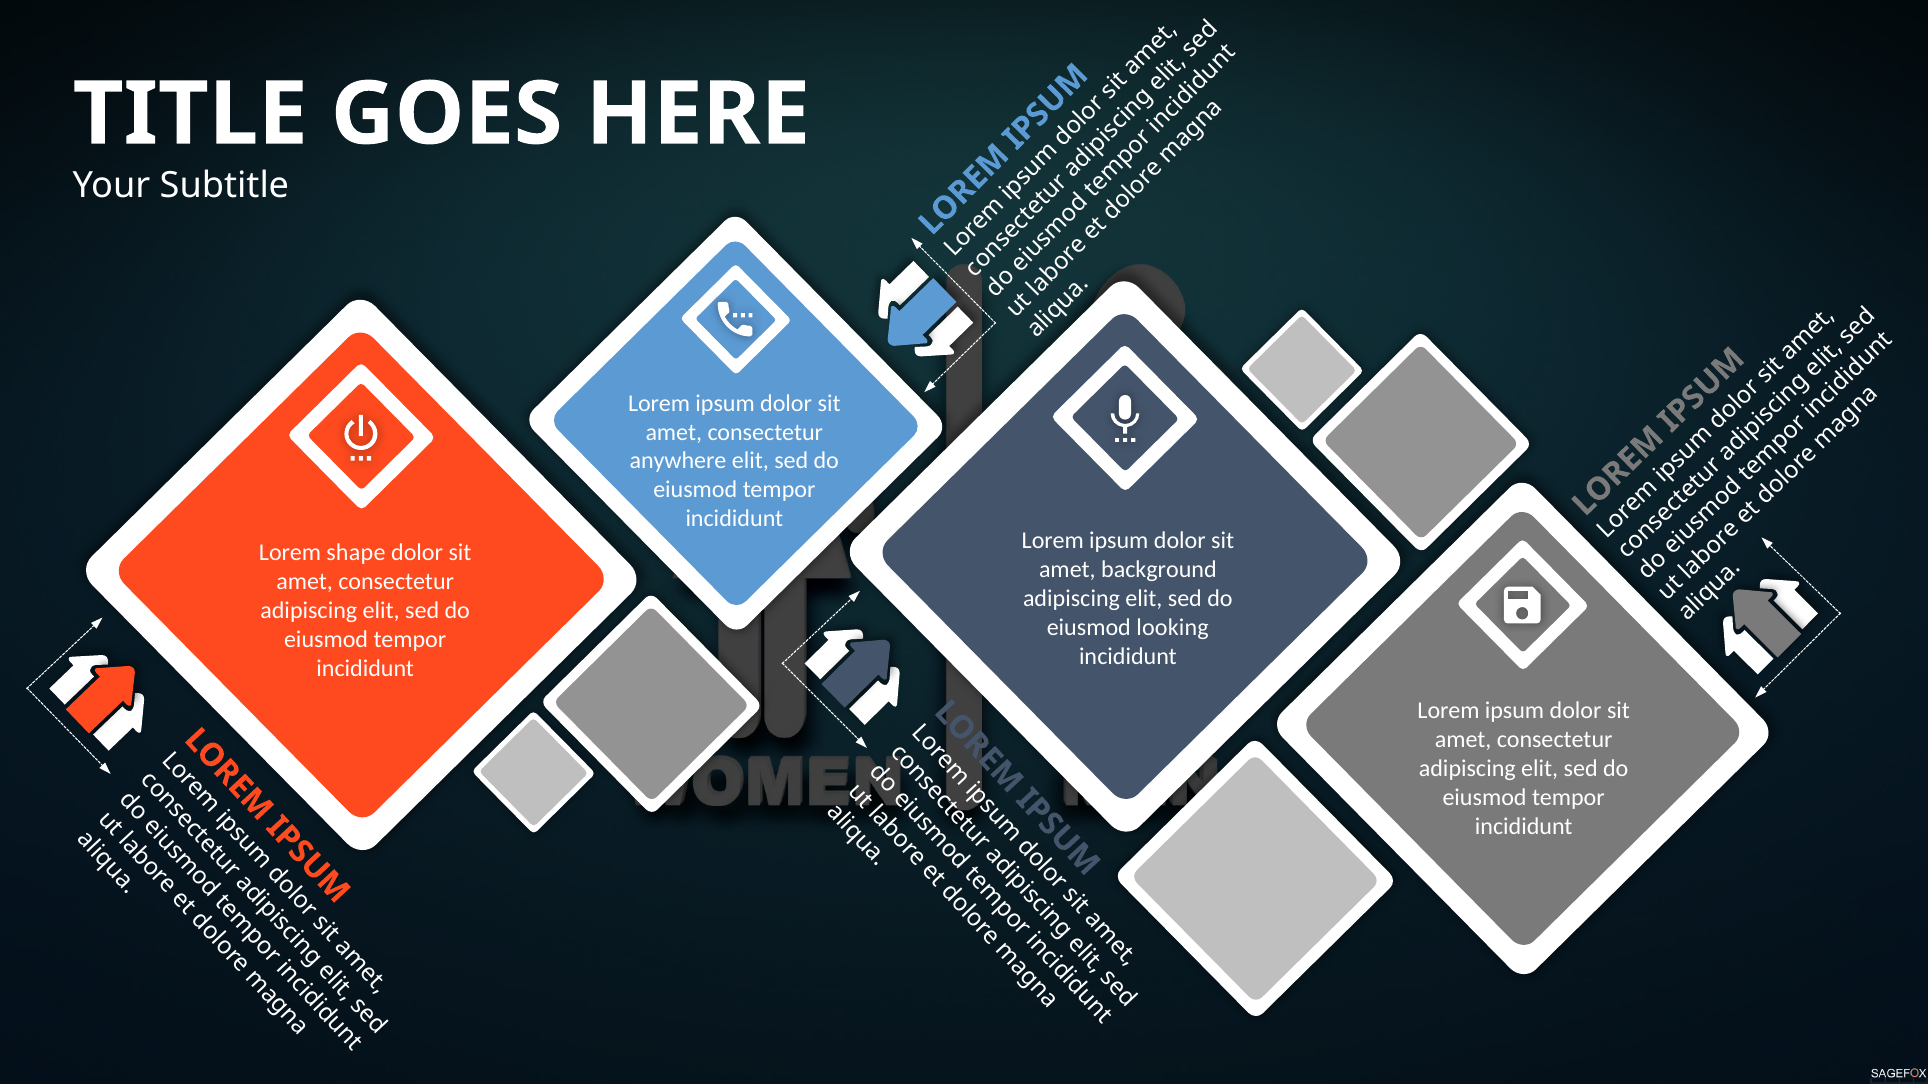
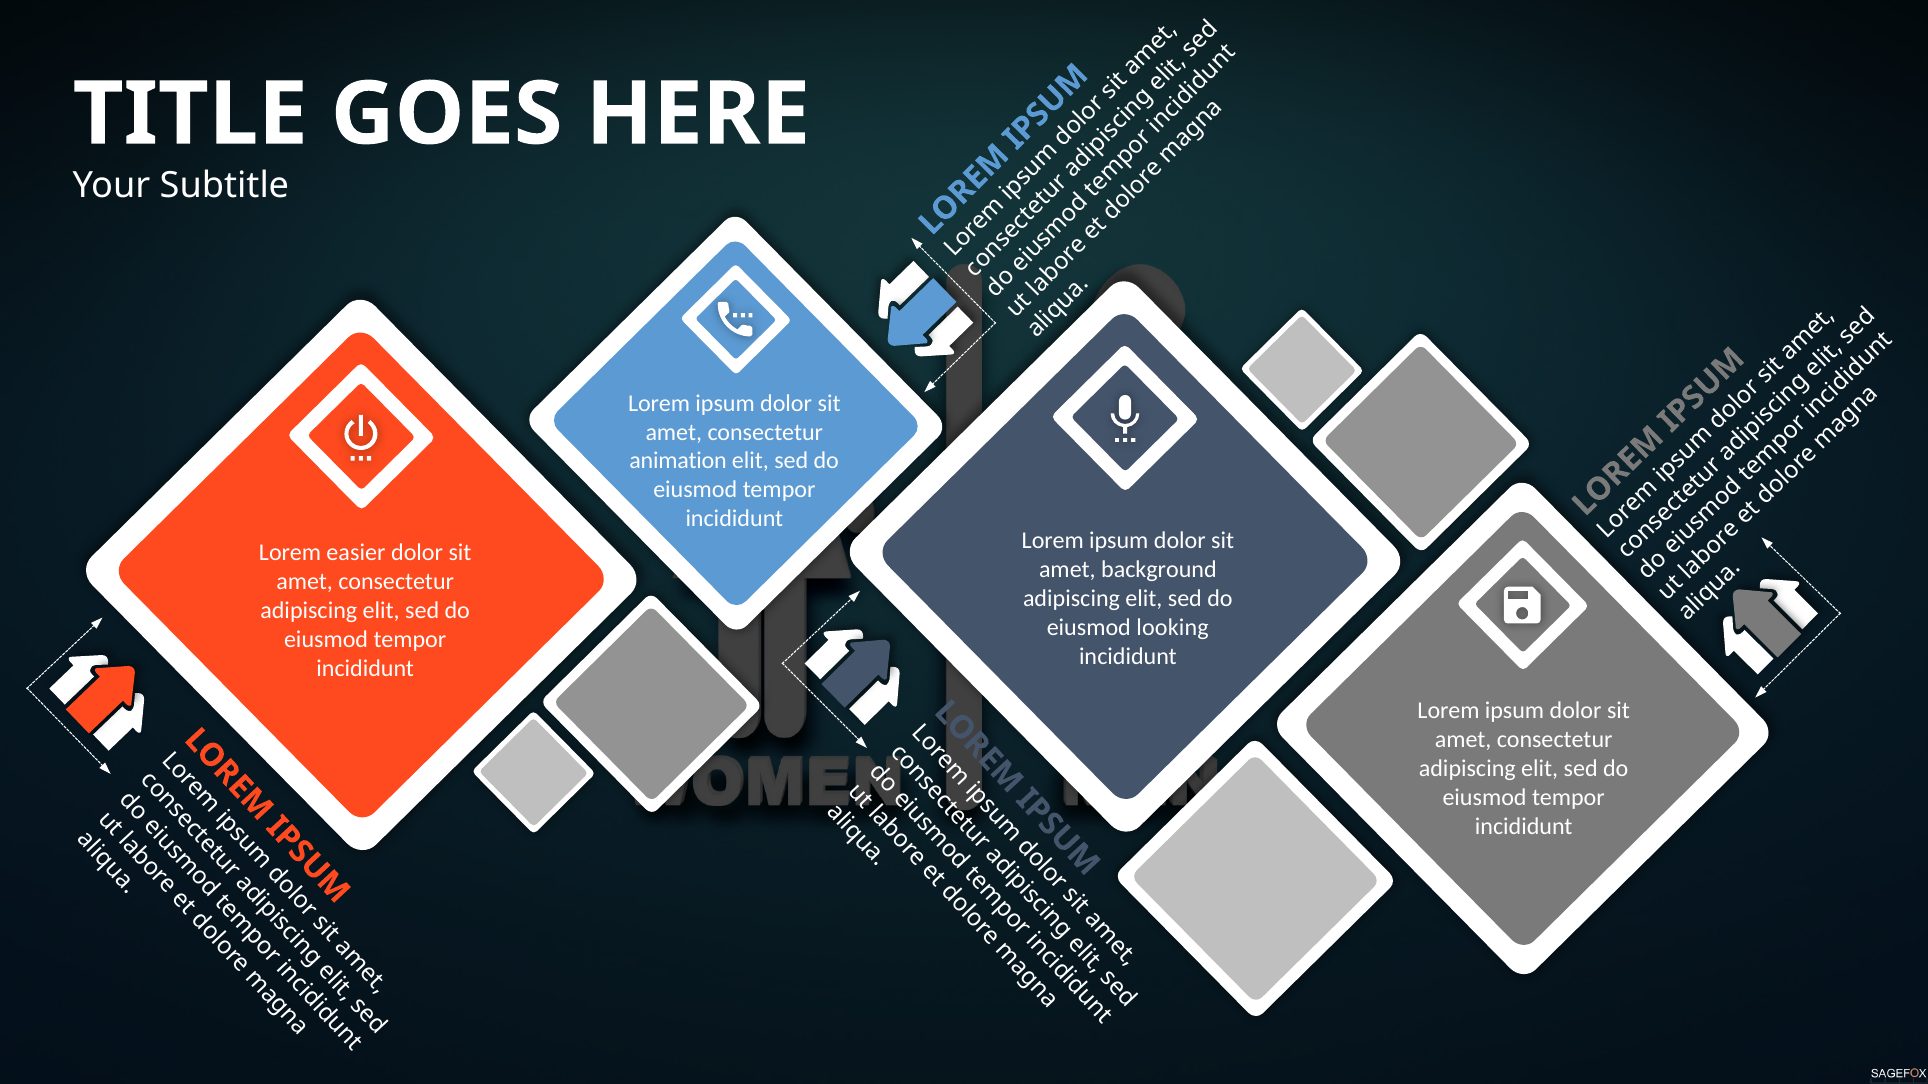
anywhere: anywhere -> animation
shape: shape -> easier
